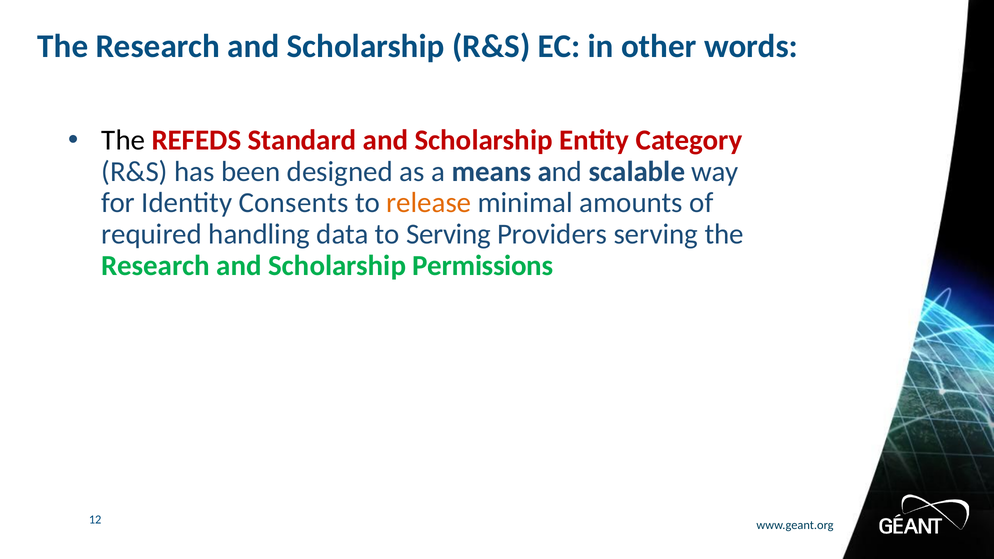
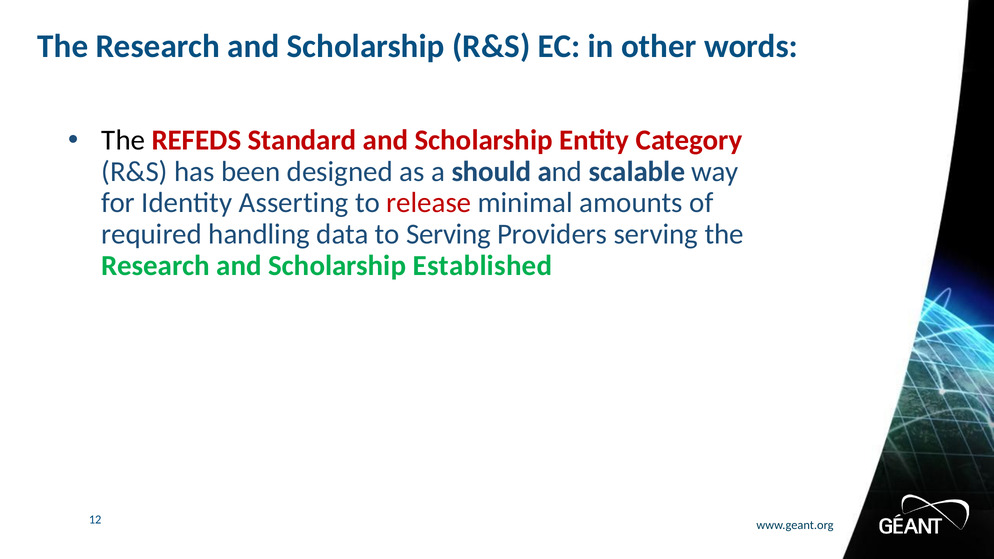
means: means -> should
Consents: Consents -> Asserting
release colour: orange -> red
Permissions: Permissions -> Established
